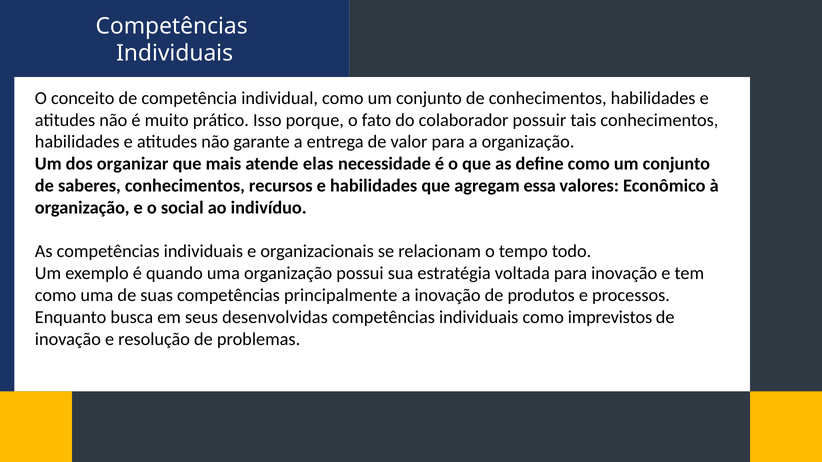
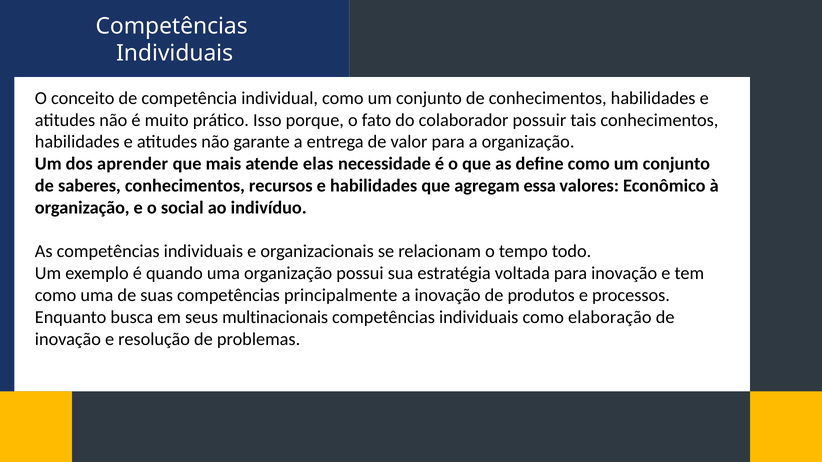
organizar: organizar -> aprender
desenvolvidas: desenvolvidas -> multinacionais
imprevistos: imprevistos -> elaboração
